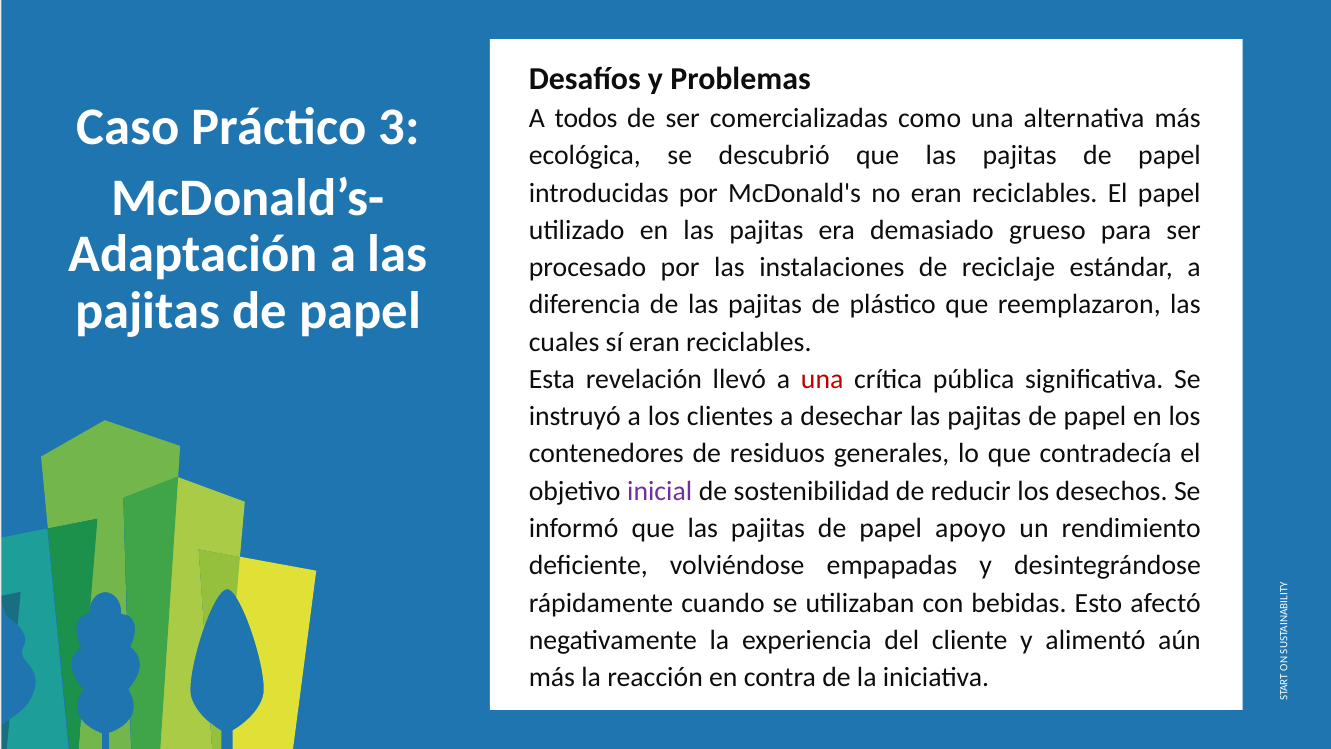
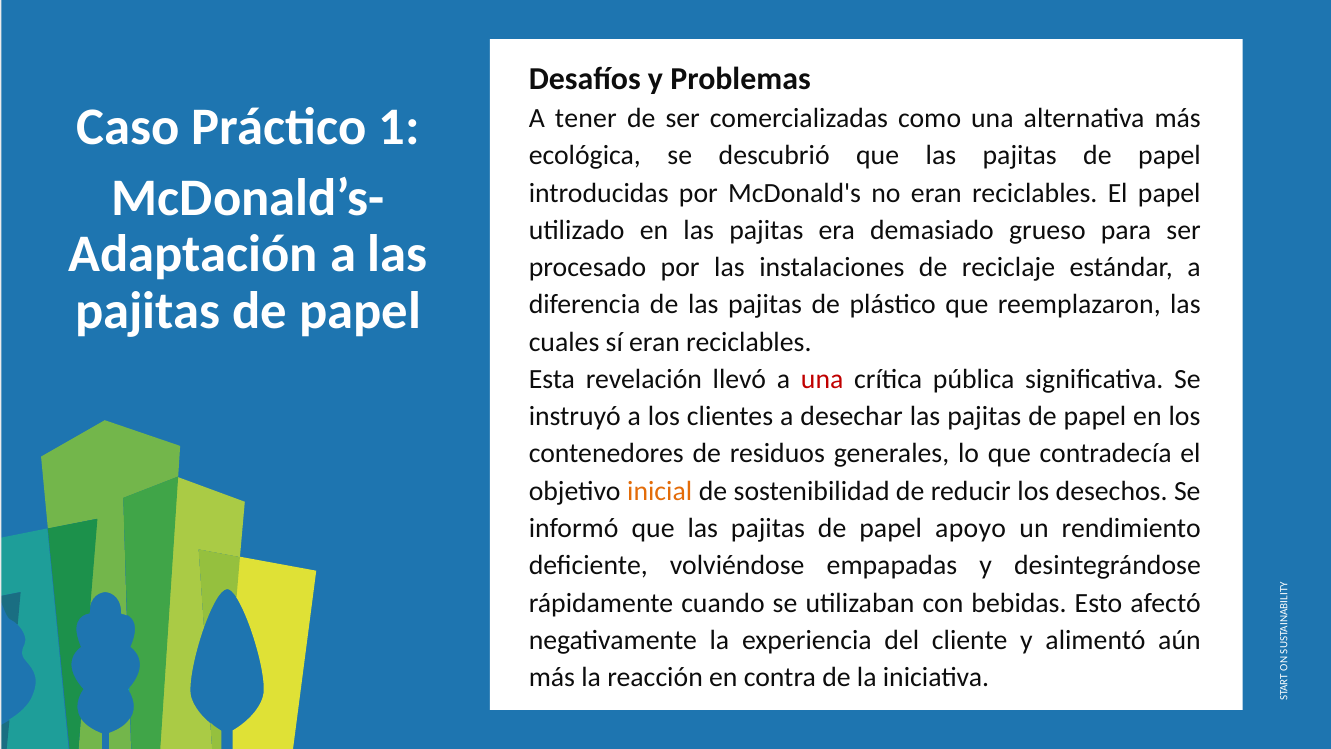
3: 3 -> 1
todos: todos -> tener
inicial colour: purple -> orange
